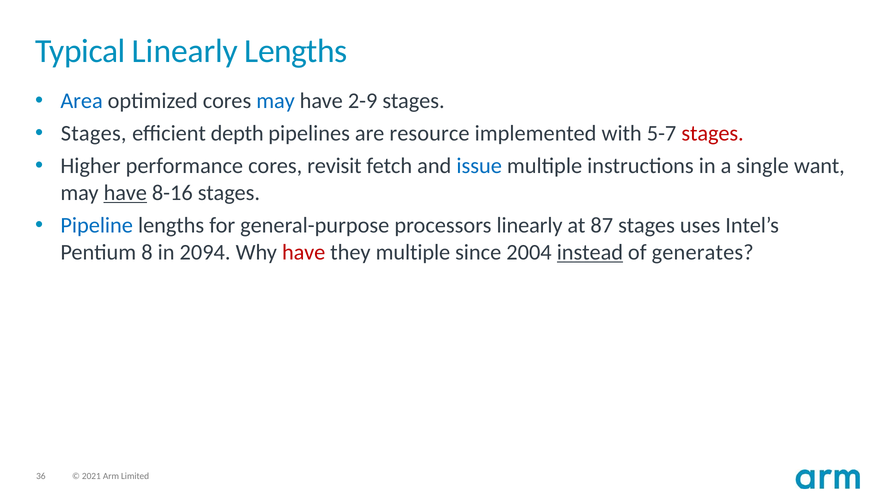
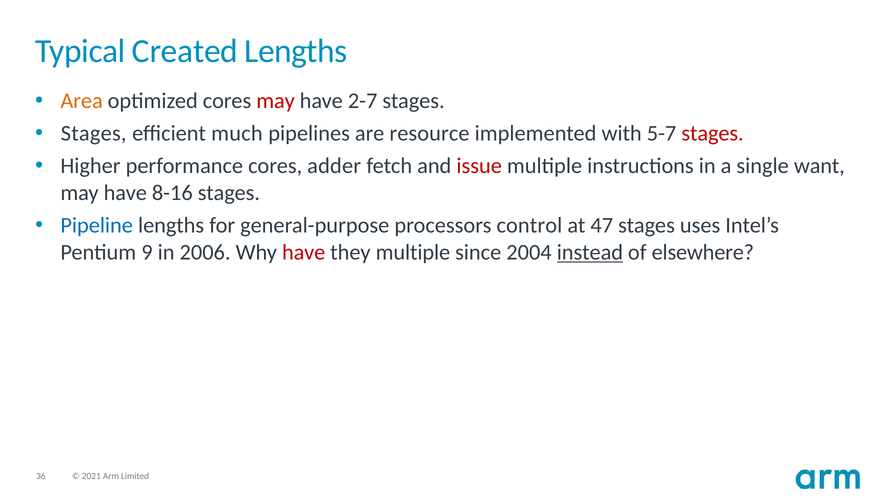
Typical Linearly: Linearly -> Created
Area colour: blue -> orange
may at (276, 101) colour: blue -> red
2-9: 2-9 -> 2-7
depth: depth -> much
revisit: revisit -> adder
issue colour: blue -> red
have at (125, 193) underline: present -> none
processors linearly: linearly -> control
87: 87 -> 47
8: 8 -> 9
2094: 2094 -> 2006
generates: generates -> elsewhere
